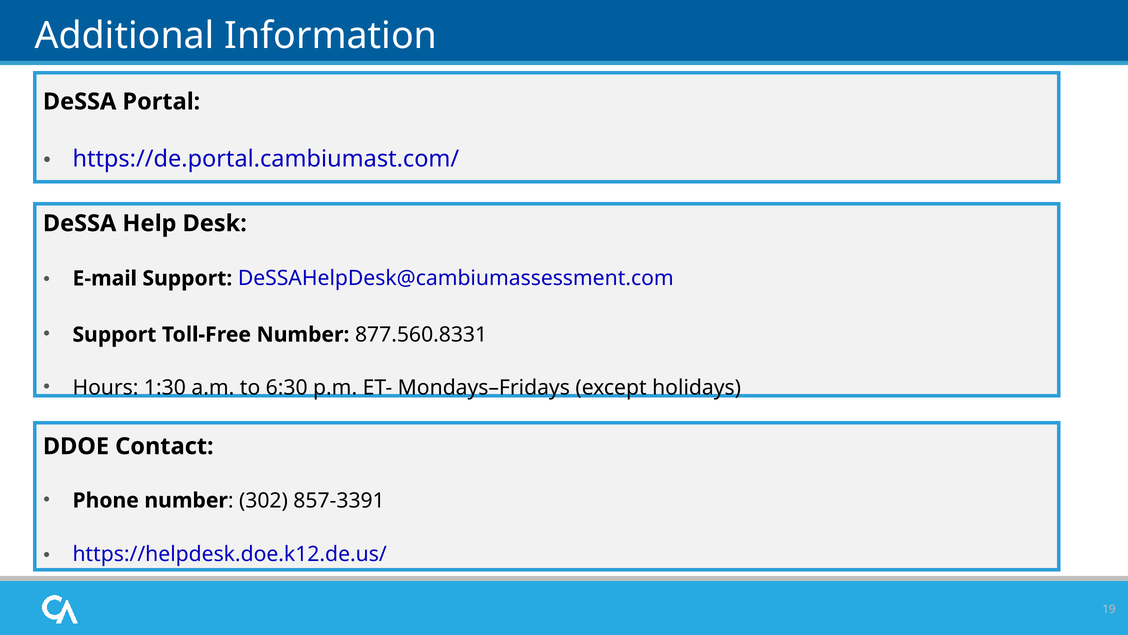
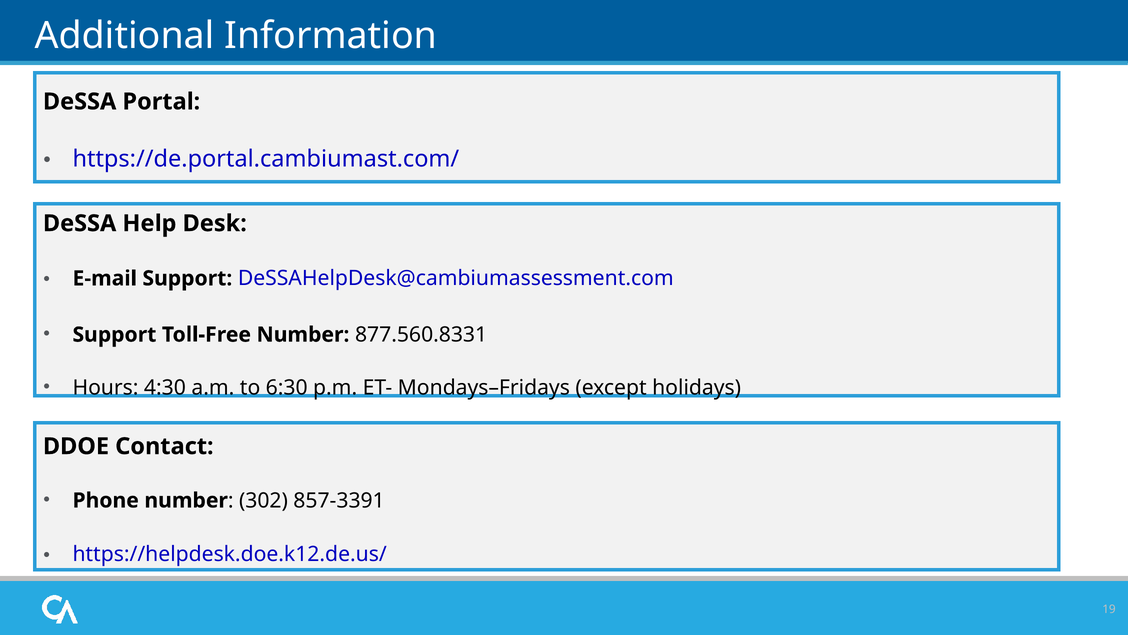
1:30: 1:30 -> 4:30
